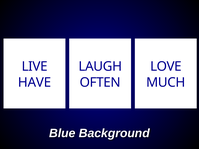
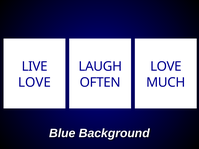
HAVE at (35, 83): HAVE -> LOVE
